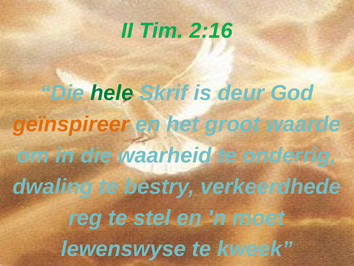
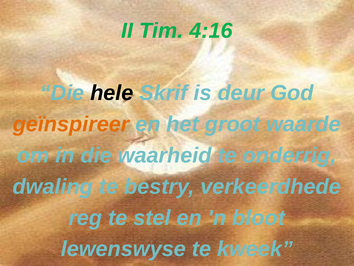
2:16: 2:16 -> 4:16
hele colour: green -> black
moet: moet -> bloot
